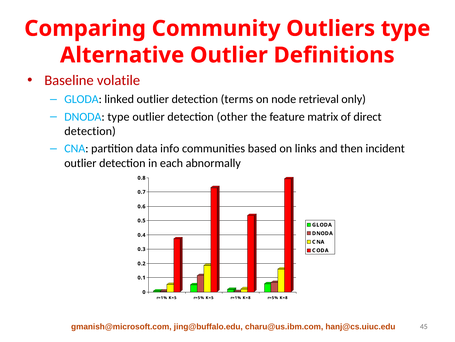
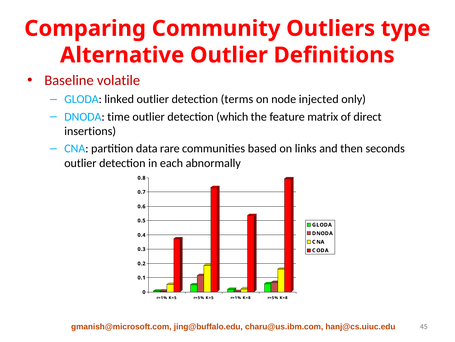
retrieval: retrieval -> injected
DNODA type: type -> time
other: other -> which
detection at (90, 131): detection -> insertions
info: info -> rare
incident: incident -> seconds
